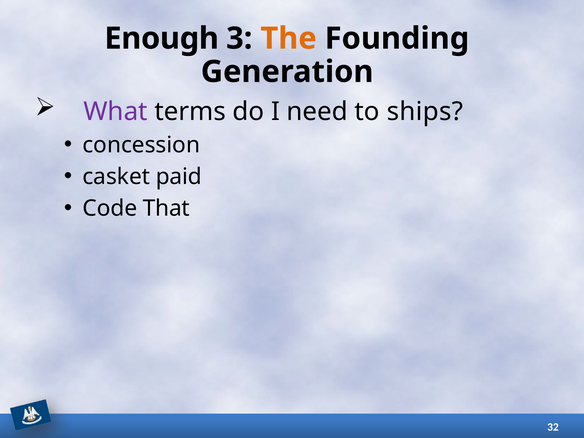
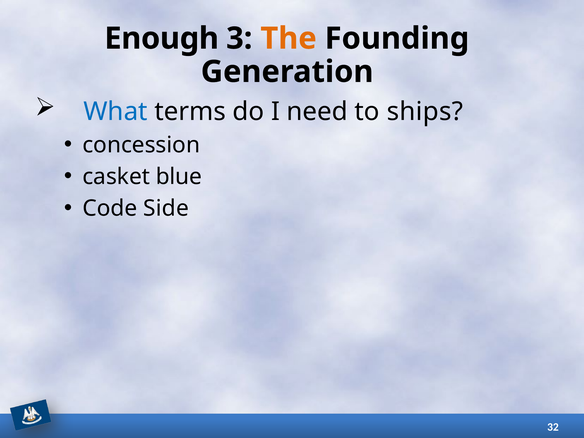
What colour: purple -> blue
paid: paid -> blue
That: That -> Side
